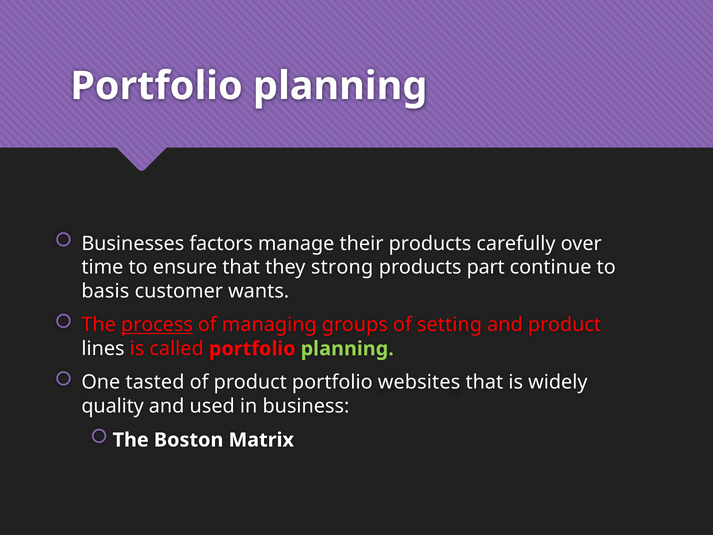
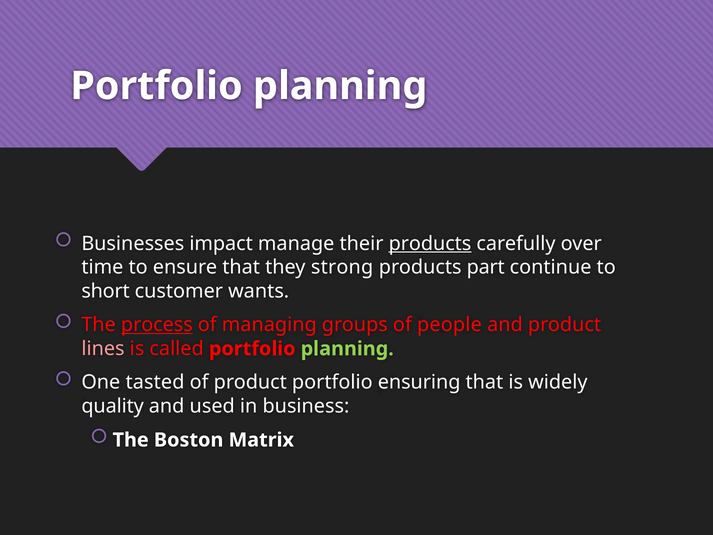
factors: factors -> impact
products at (430, 243) underline: none -> present
basis: basis -> short
setting: setting -> people
lines colour: white -> pink
websites: websites -> ensuring
